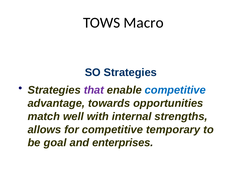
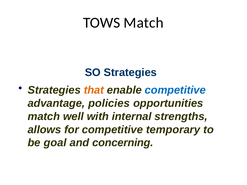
TOWS Macro: Macro -> Match
that colour: purple -> orange
towards: towards -> policies
enterprises: enterprises -> concerning
